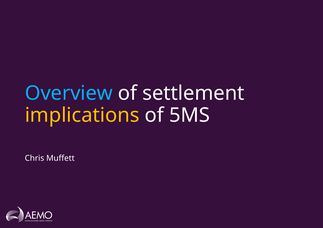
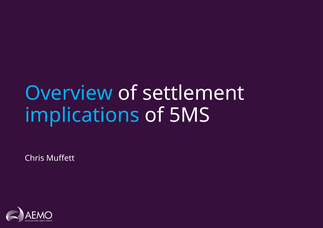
implications colour: yellow -> light blue
